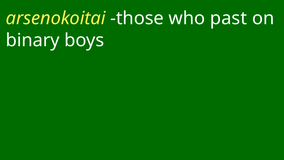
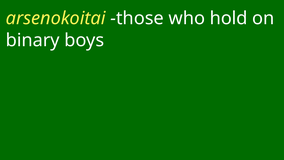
past: past -> hold
